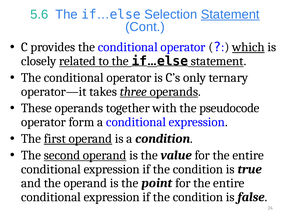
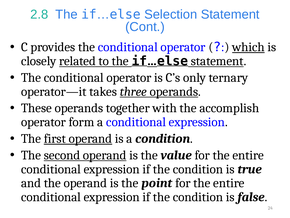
5.6: 5.6 -> 2.8
Statement at (230, 14) underline: present -> none
pseudocode: pseudocode -> accomplish
